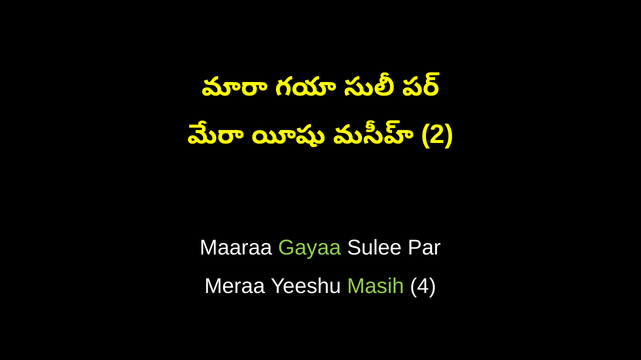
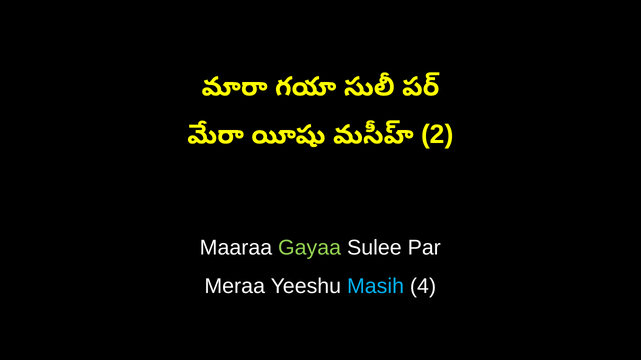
Masih colour: light green -> light blue
